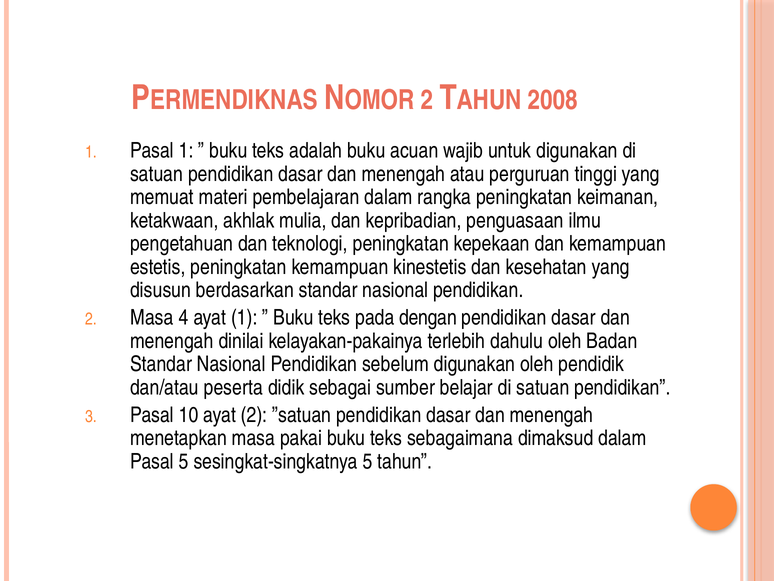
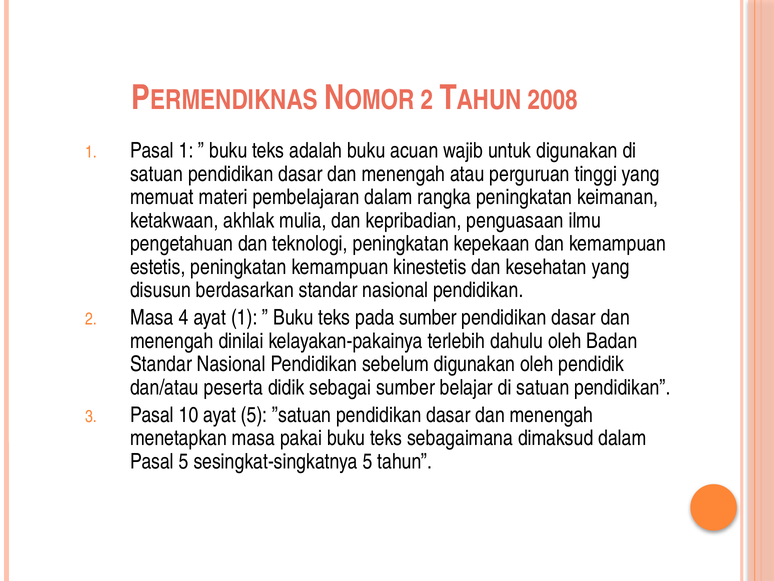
pada dengan: dengan -> sumber
ayat 2: 2 -> 5
